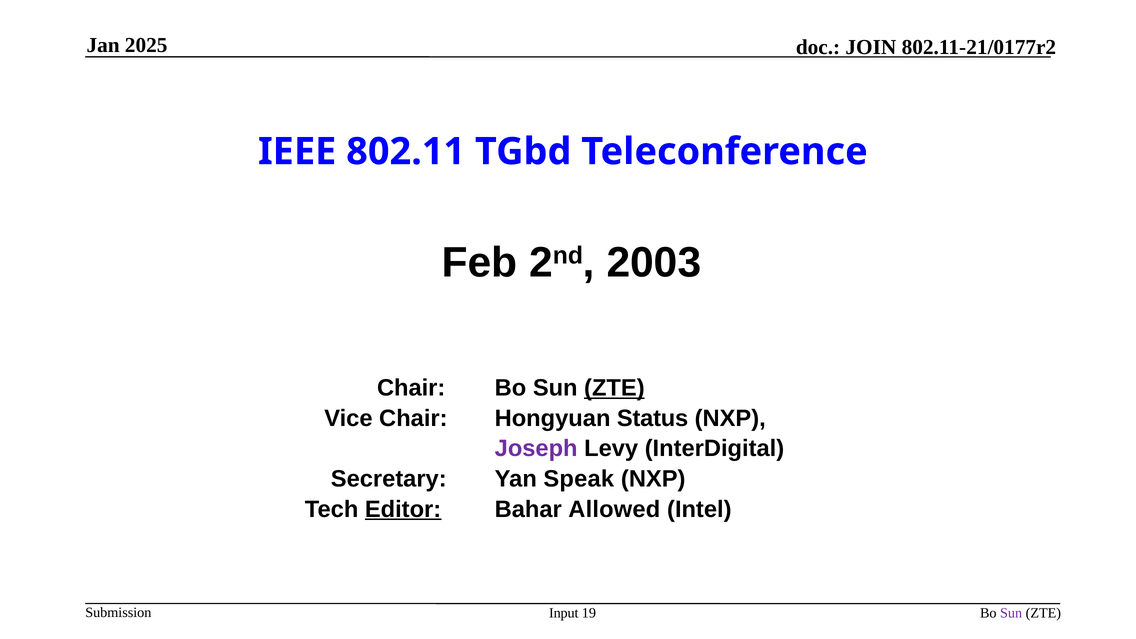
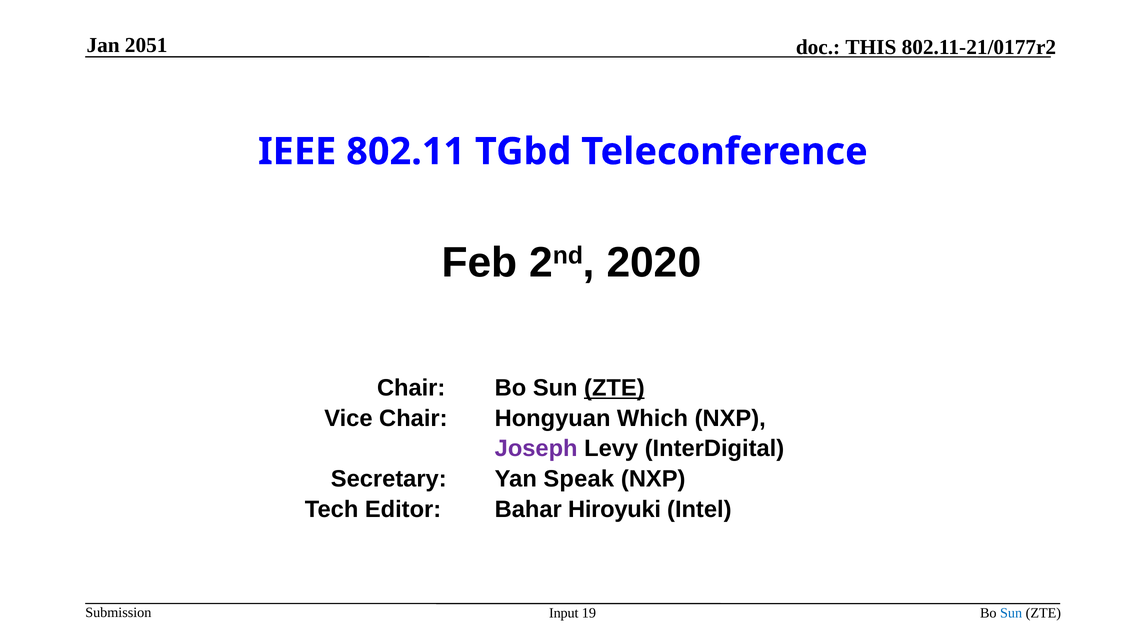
2025: 2025 -> 2051
JOIN: JOIN -> THIS
2003: 2003 -> 2020
Status: Status -> Which
Editor underline: present -> none
Allowed: Allowed -> Hiroyuki
Sun at (1011, 613) colour: purple -> blue
